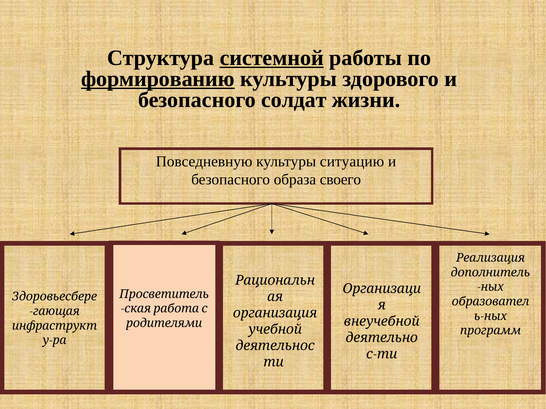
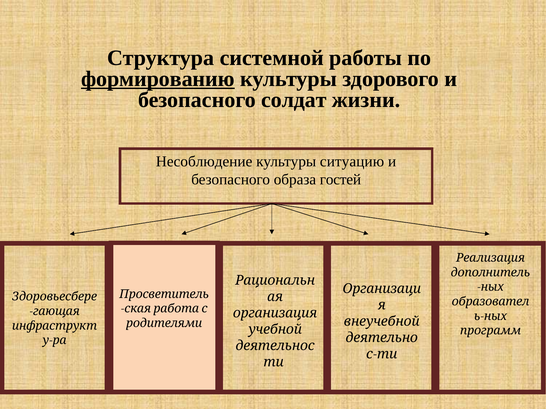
системной underline: present -> none
Повседневную: Повседневную -> Несоблюдение
своего: своего -> гостей
